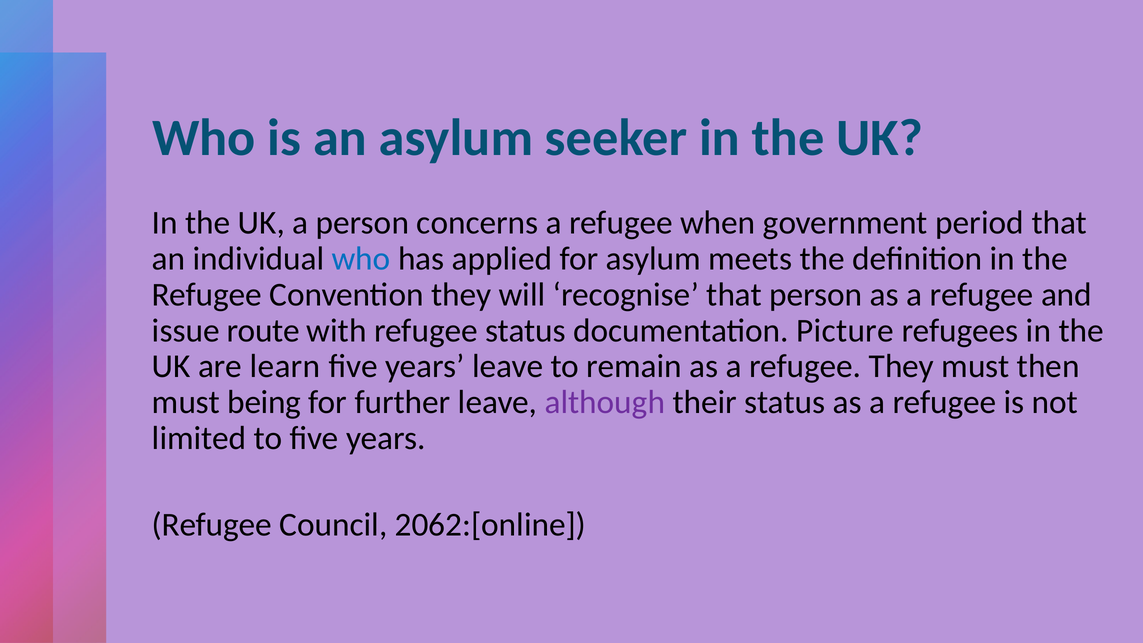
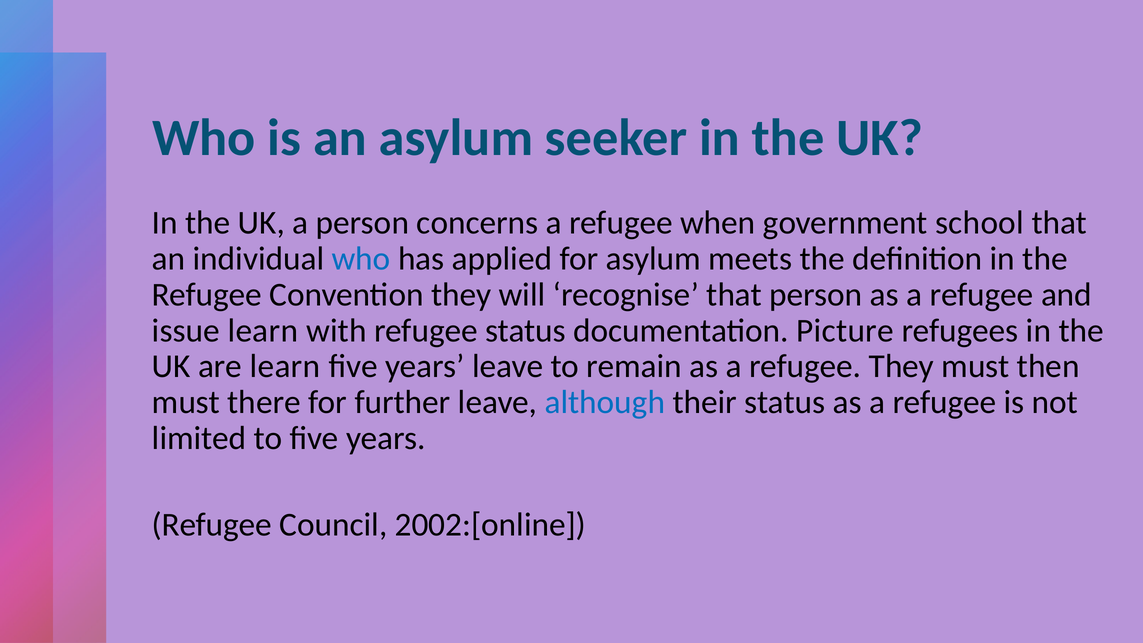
period: period -> school
issue route: route -> learn
being: being -> there
although colour: purple -> blue
2062:[online: 2062:[online -> 2002:[online
